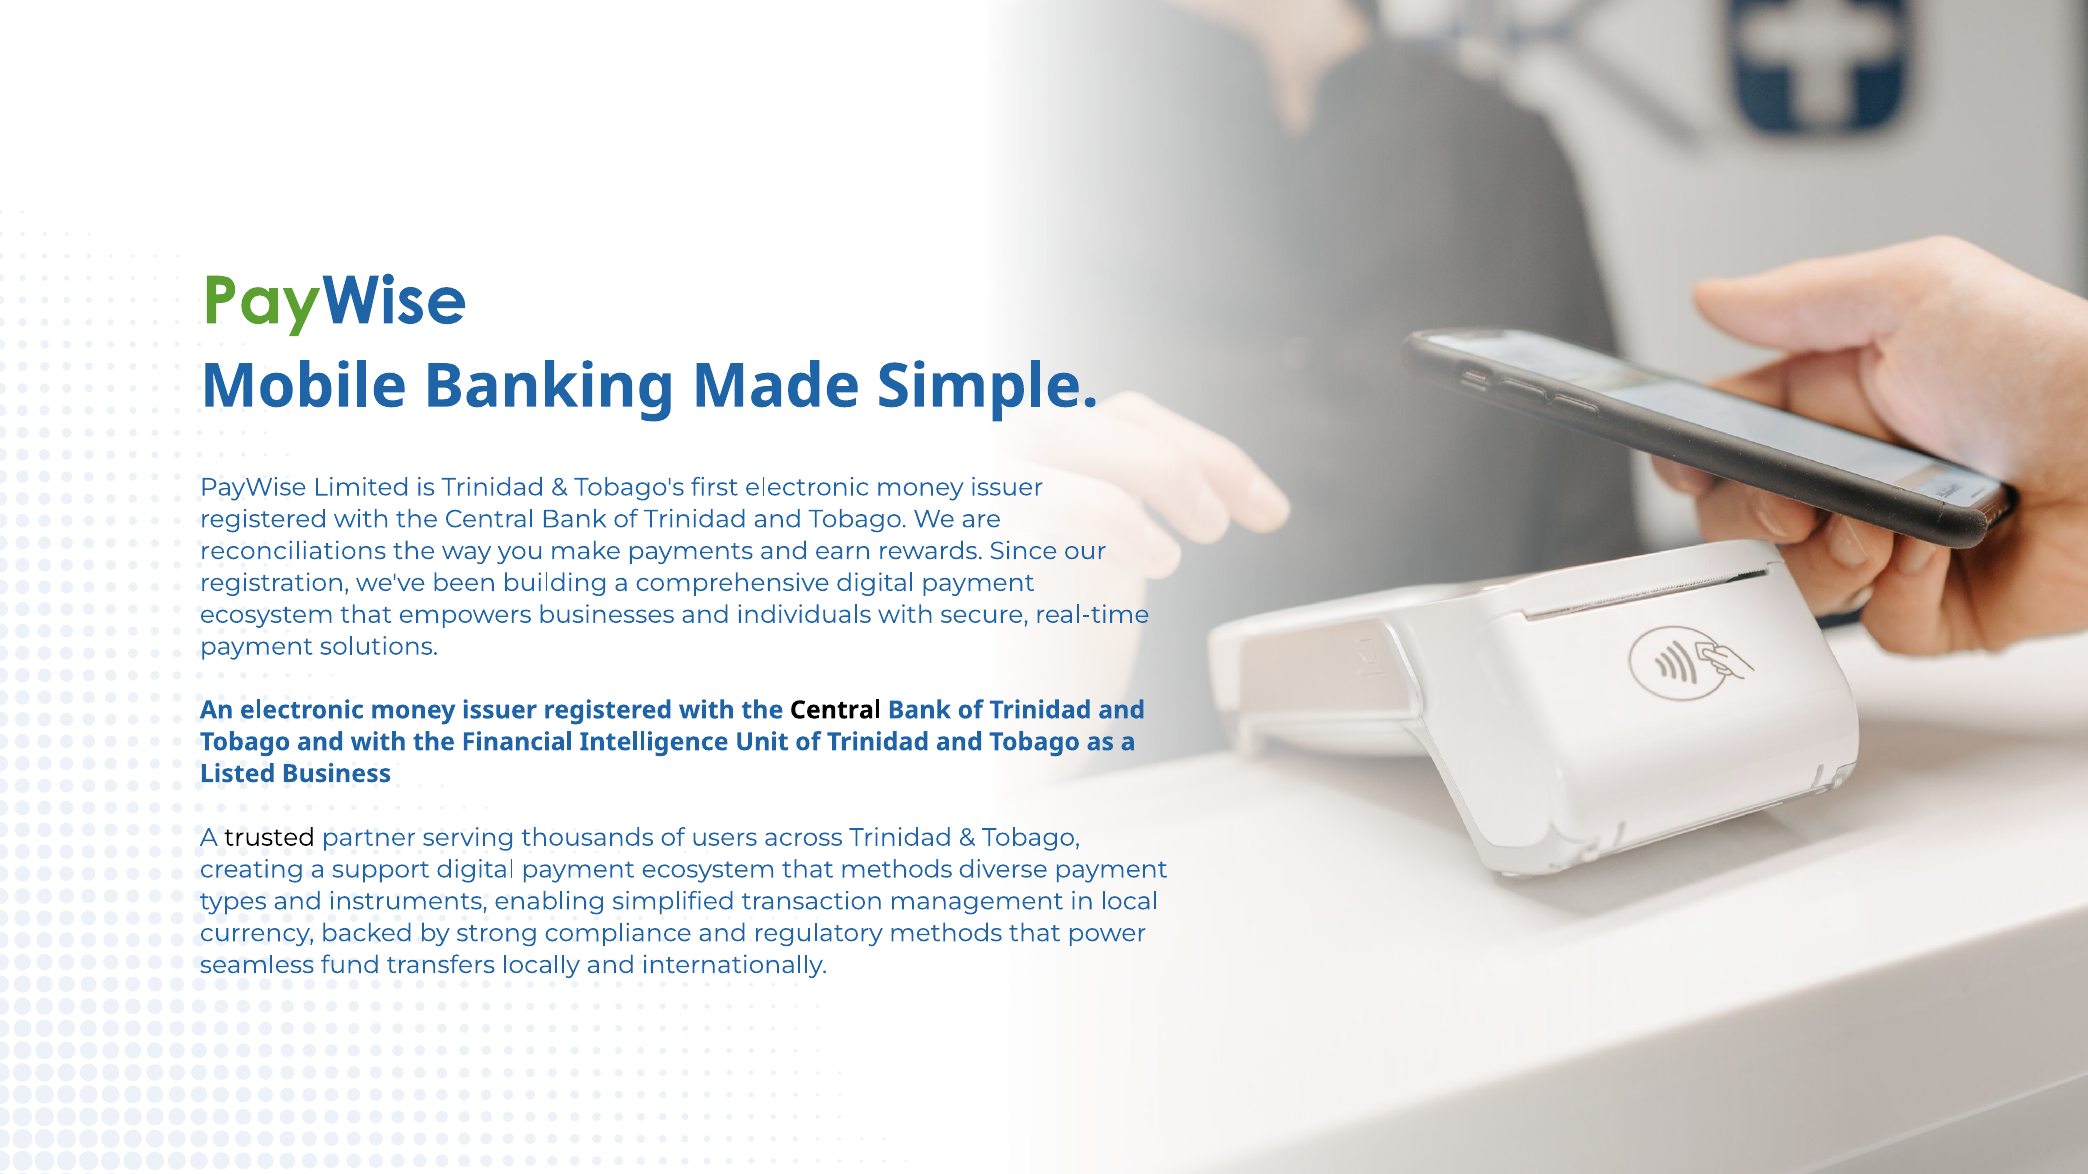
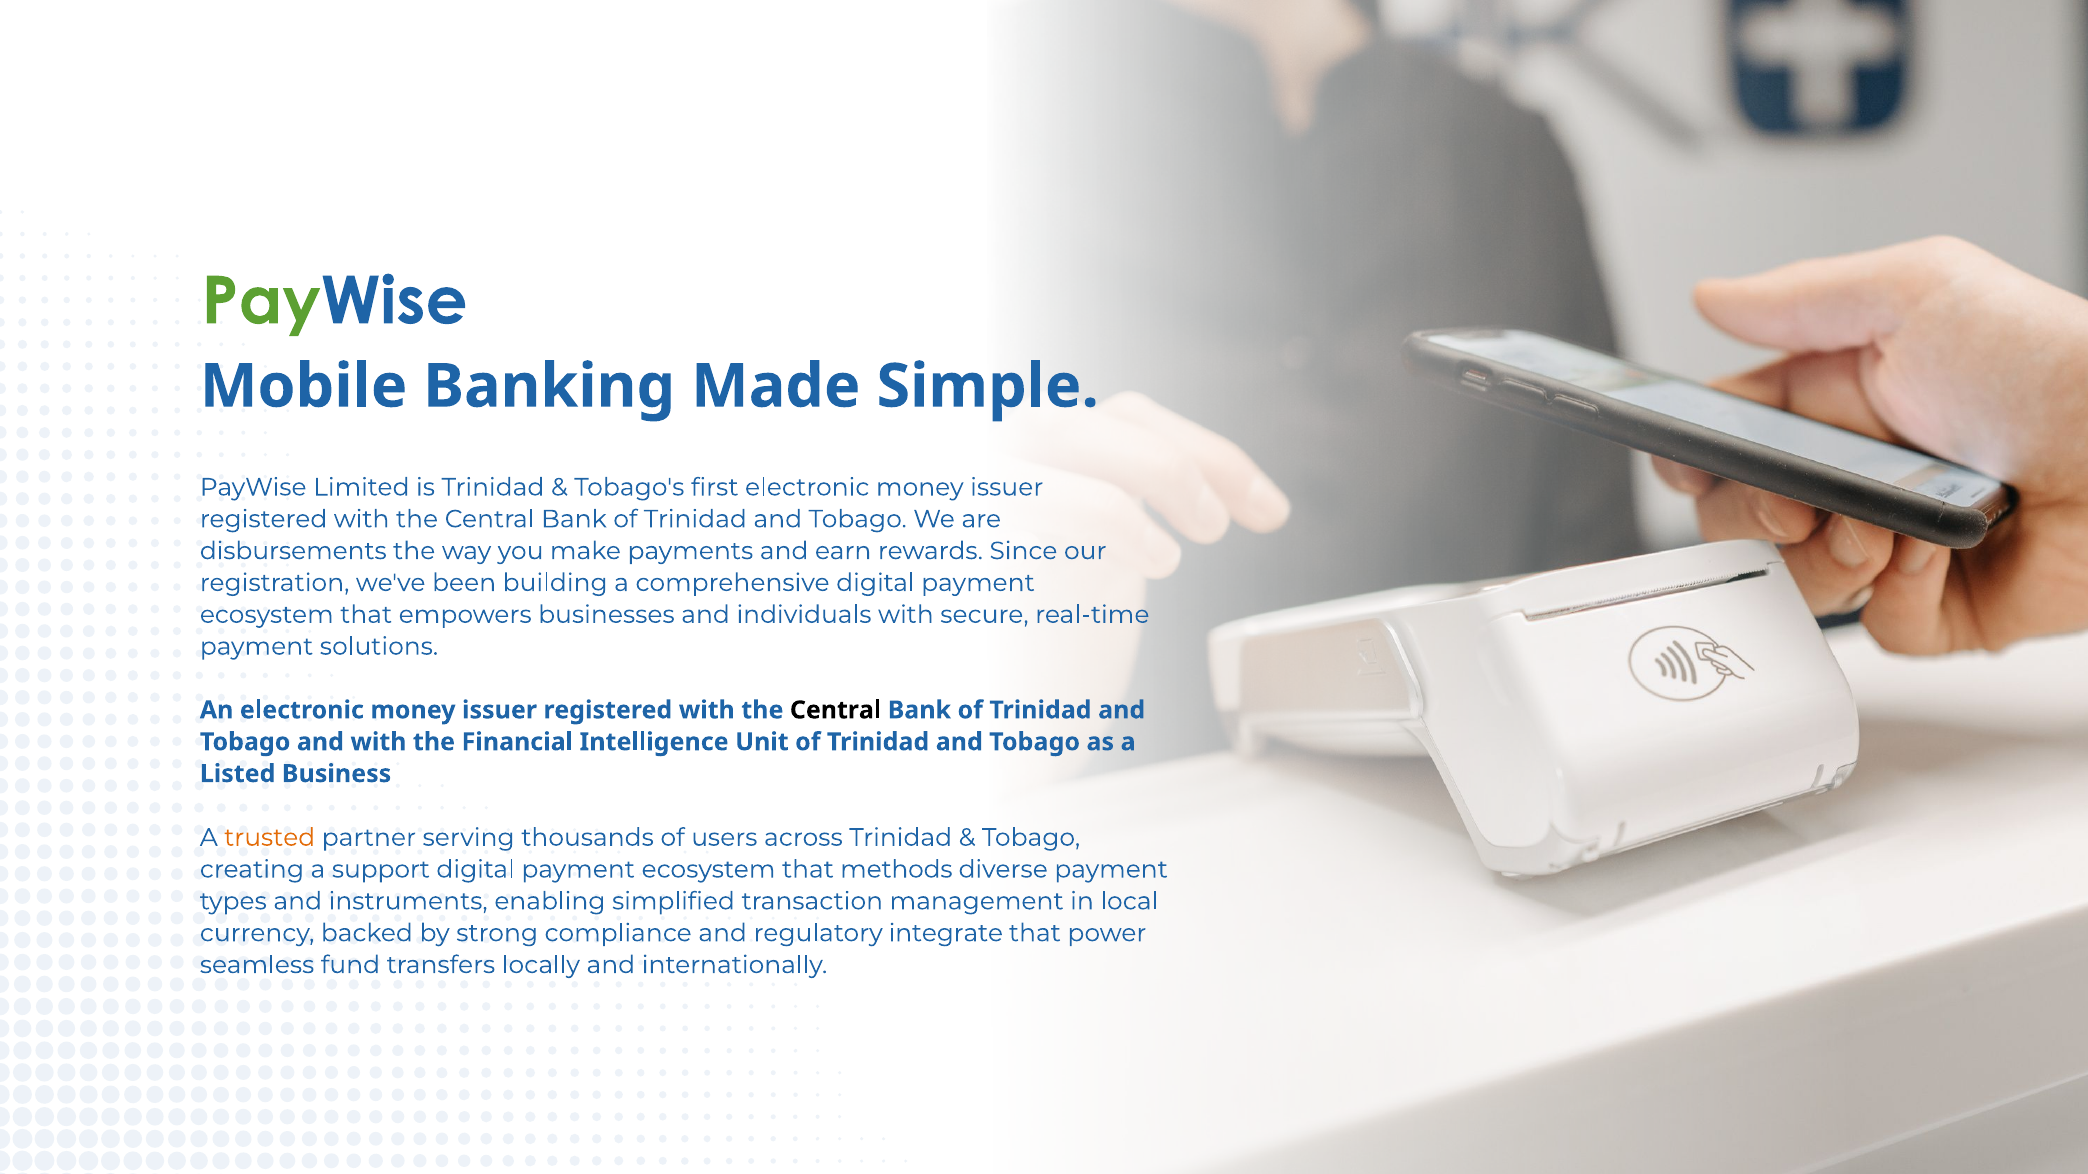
reconciliations: reconciliations -> disbursements
trusted colour: black -> orange
regulatory methods: methods -> integrate
